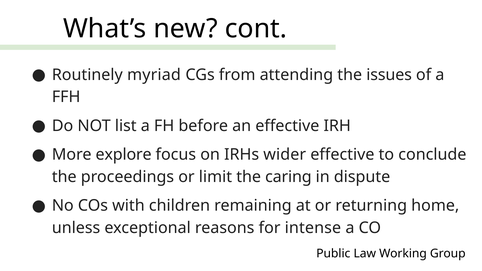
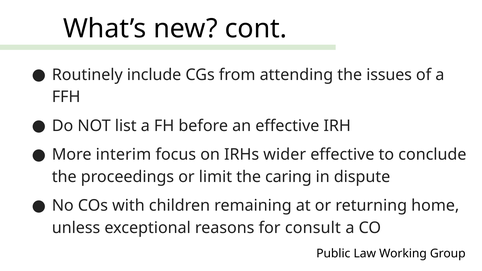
myriad: myriad -> include
explore: explore -> interim
intense: intense -> consult
